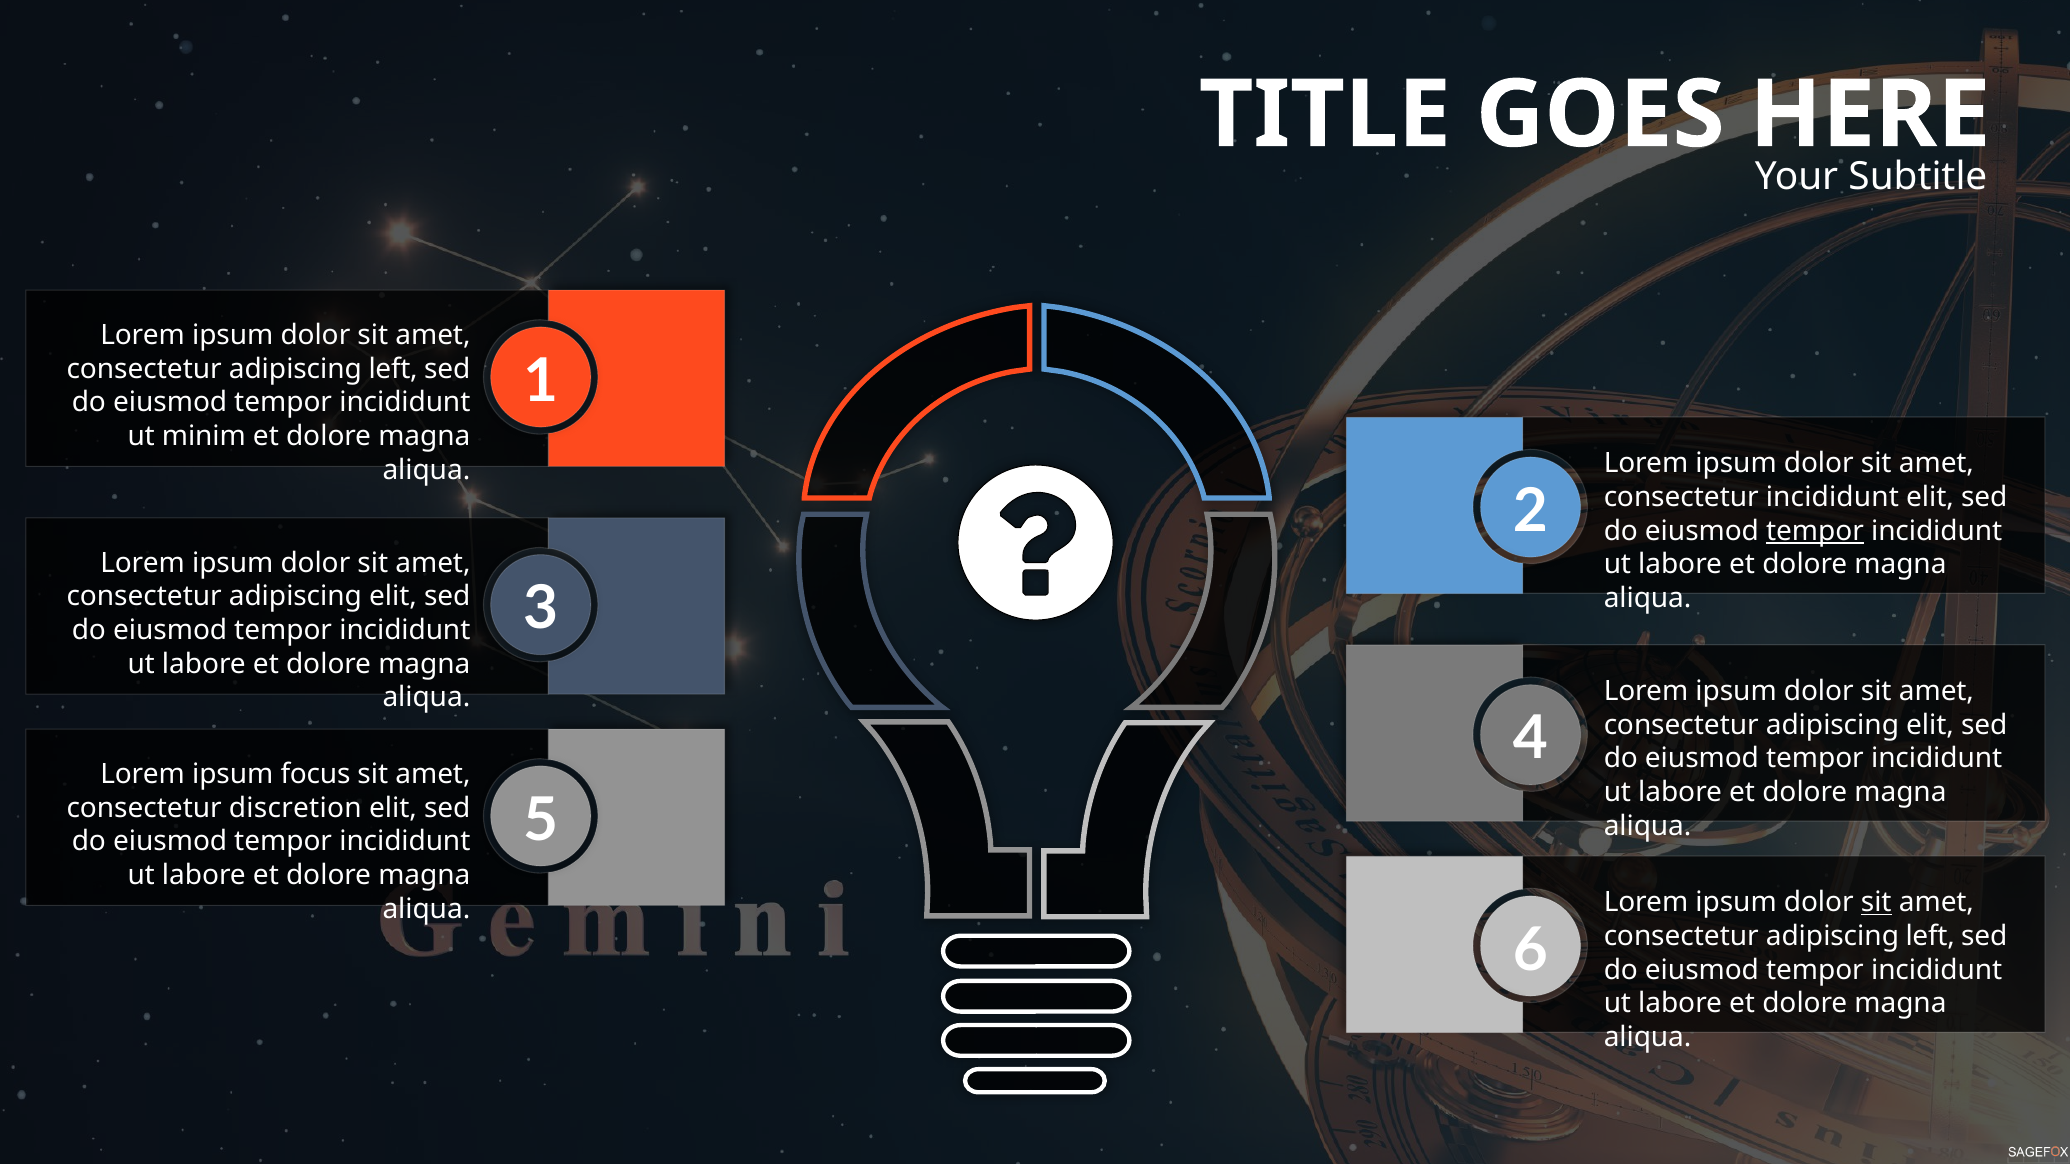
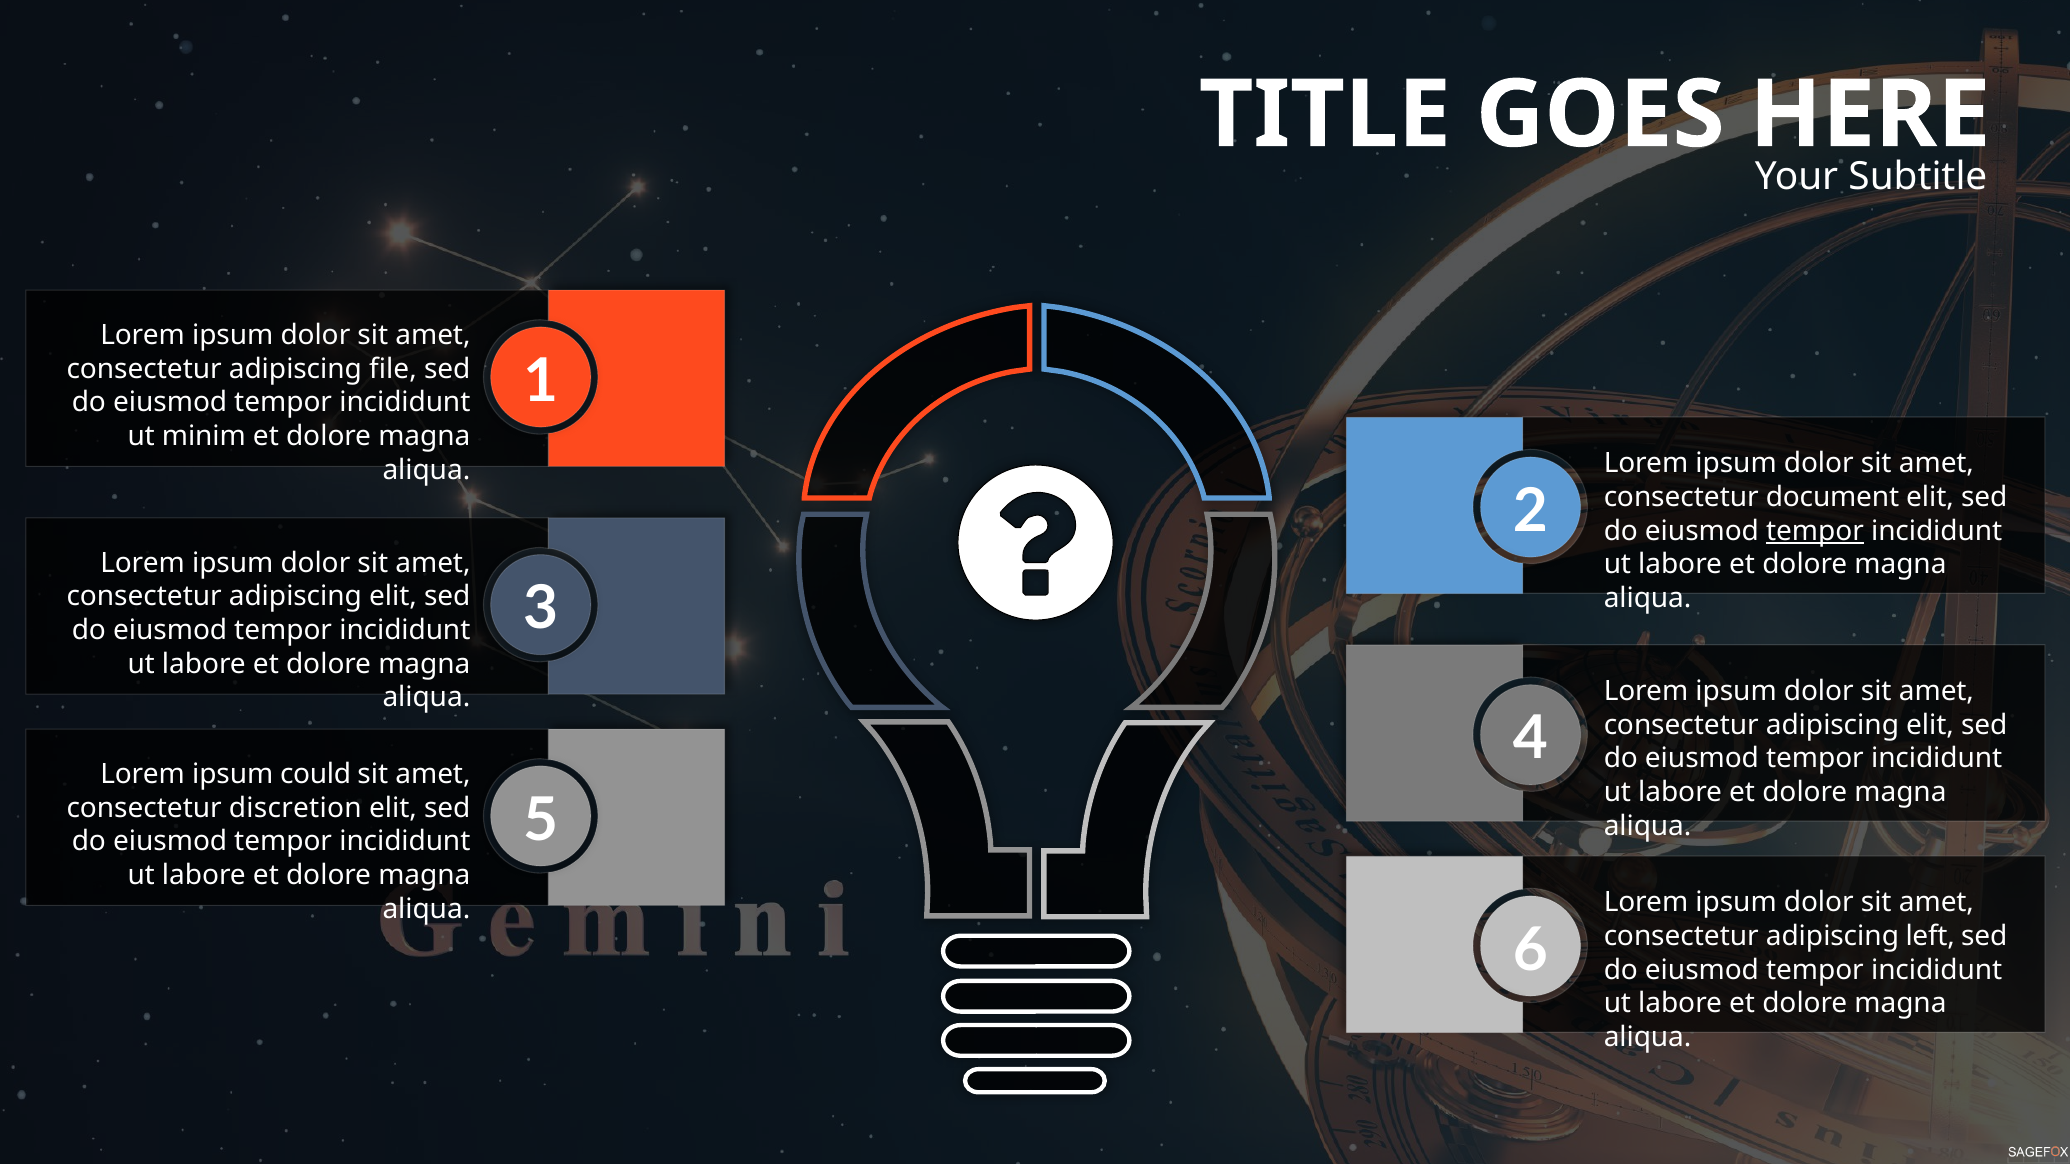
left at (393, 369): left -> file
consectetur incididunt: incididunt -> document
focus: focus -> could
sit at (1876, 903) underline: present -> none
